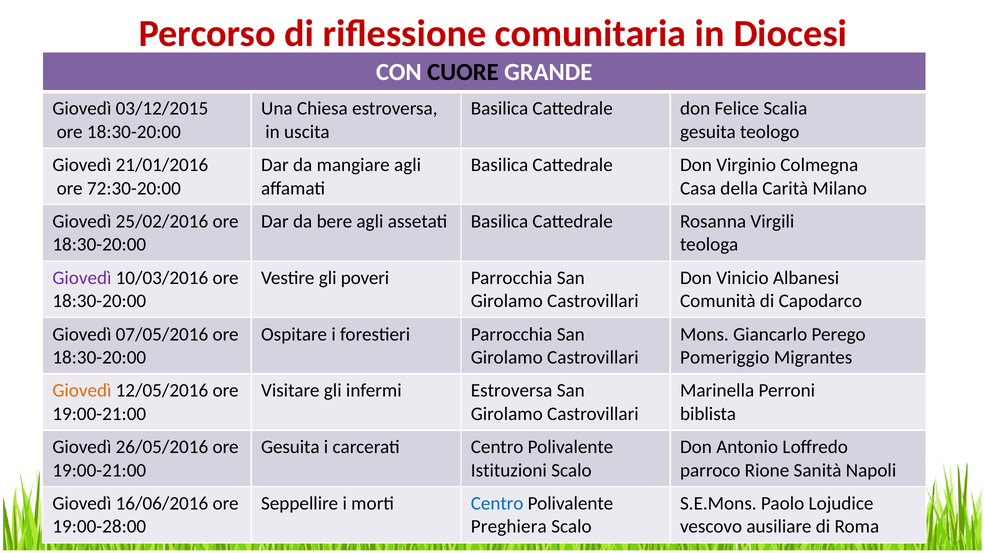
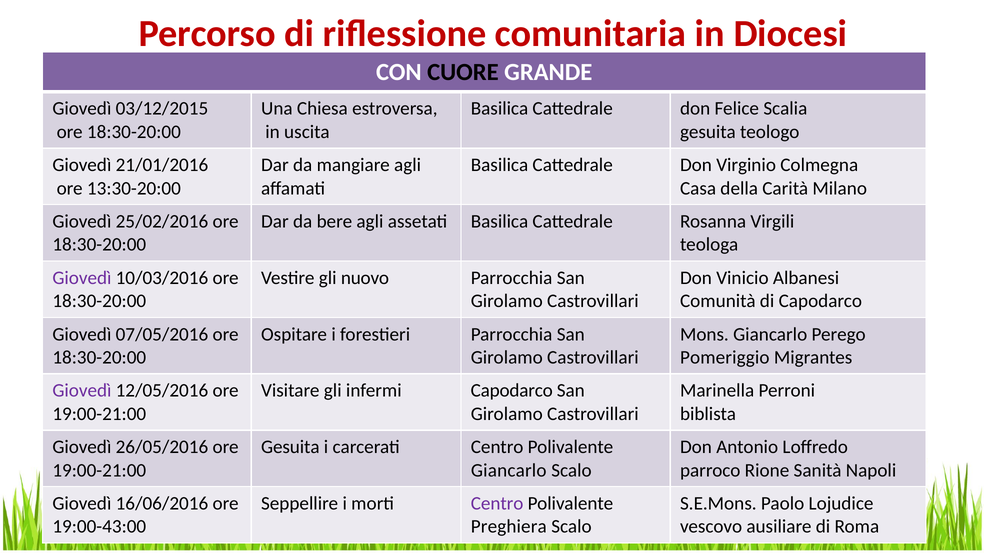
72:30-20:00: 72:30-20:00 -> 13:30-20:00
poveri: poveri -> nuovo
Giovedì at (82, 391) colour: orange -> purple
infermi Estroversa: Estroversa -> Capodarco
Istituzioni at (509, 471): Istituzioni -> Giancarlo
Centro at (497, 504) colour: blue -> purple
19:00-28:00: 19:00-28:00 -> 19:00-43:00
